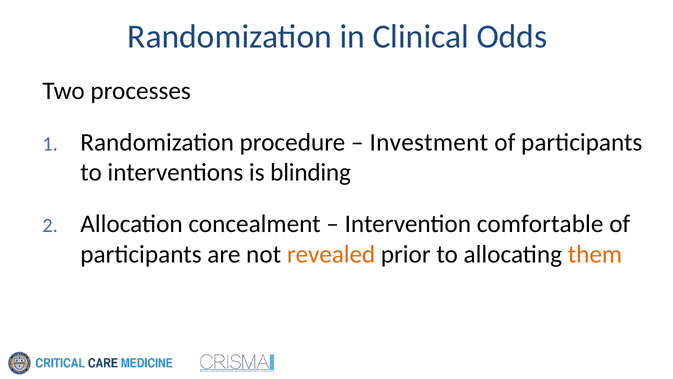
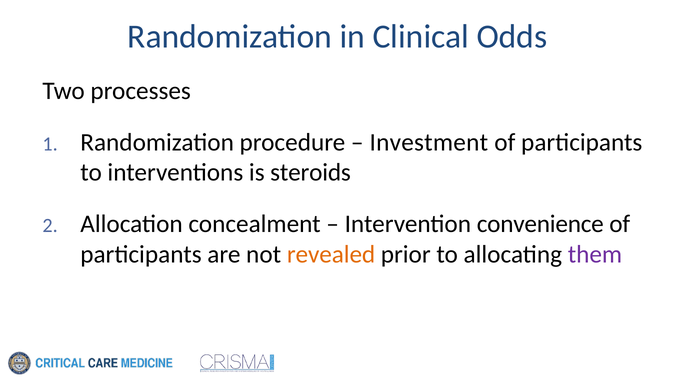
blinding: blinding -> steroids
comfortable: comfortable -> convenience
them colour: orange -> purple
